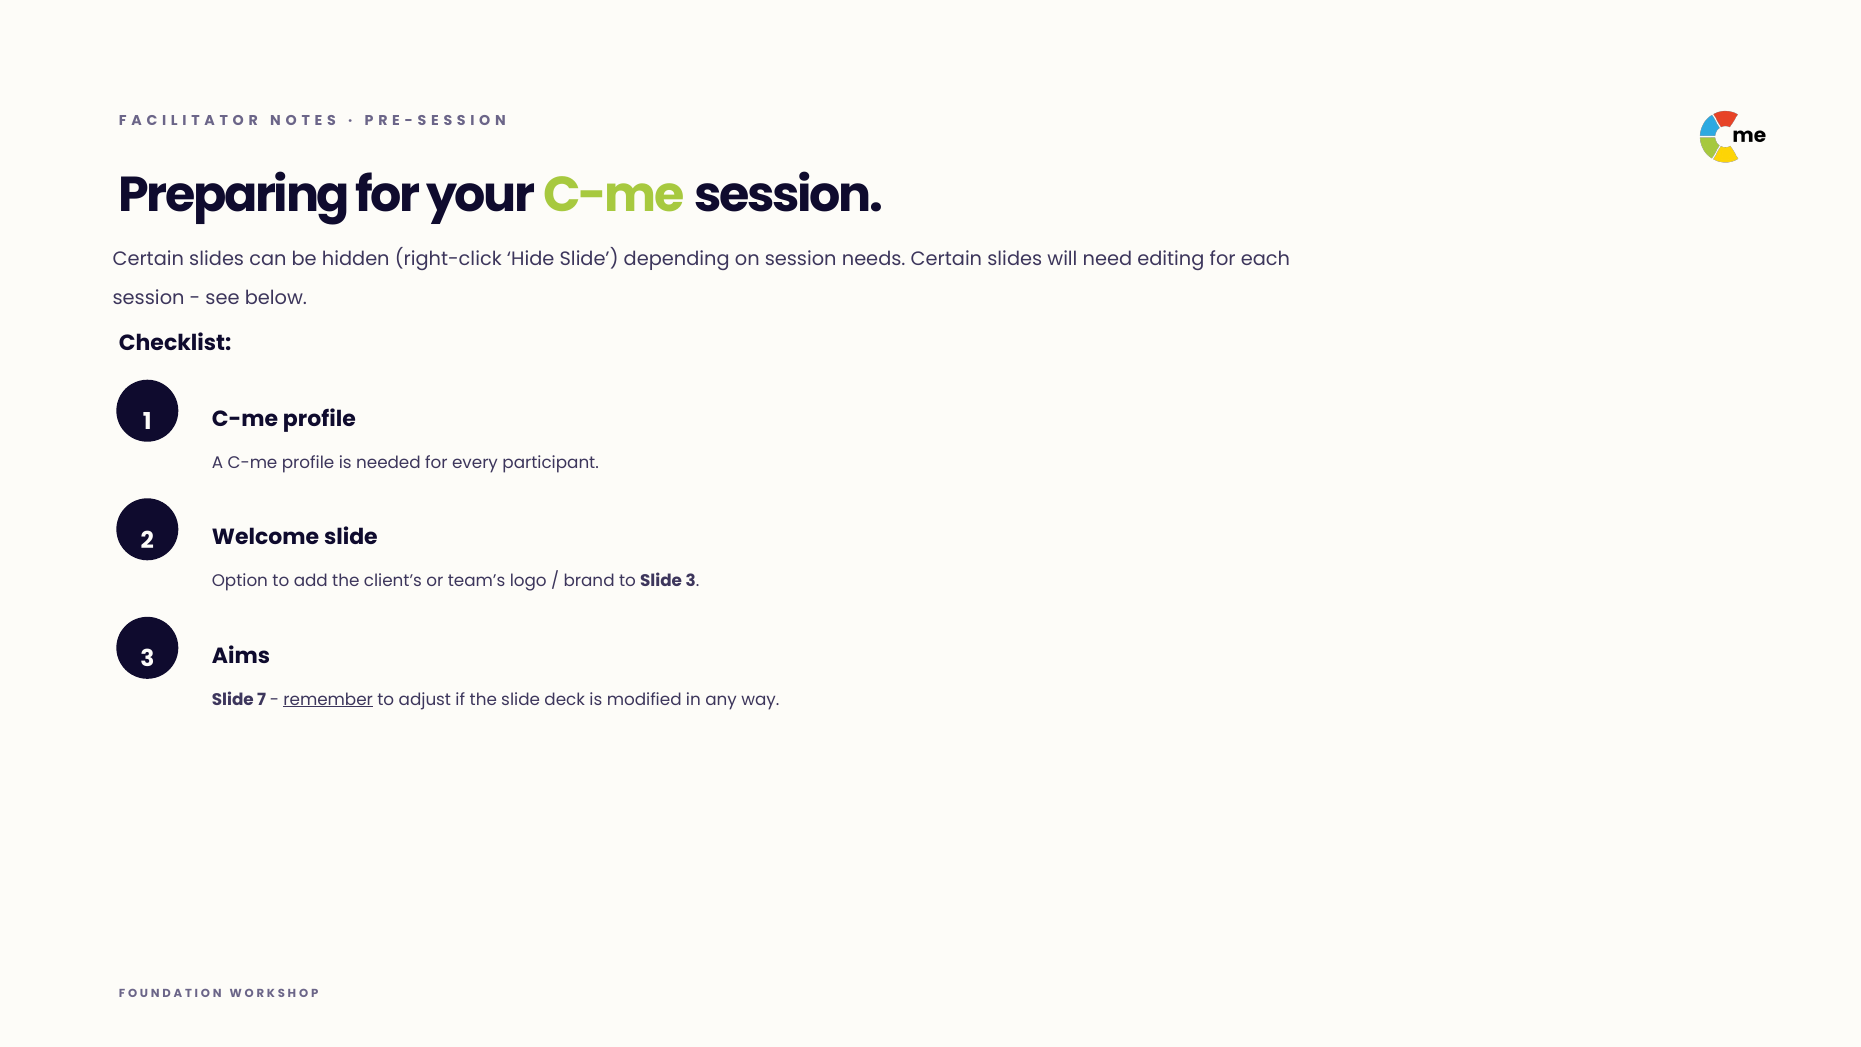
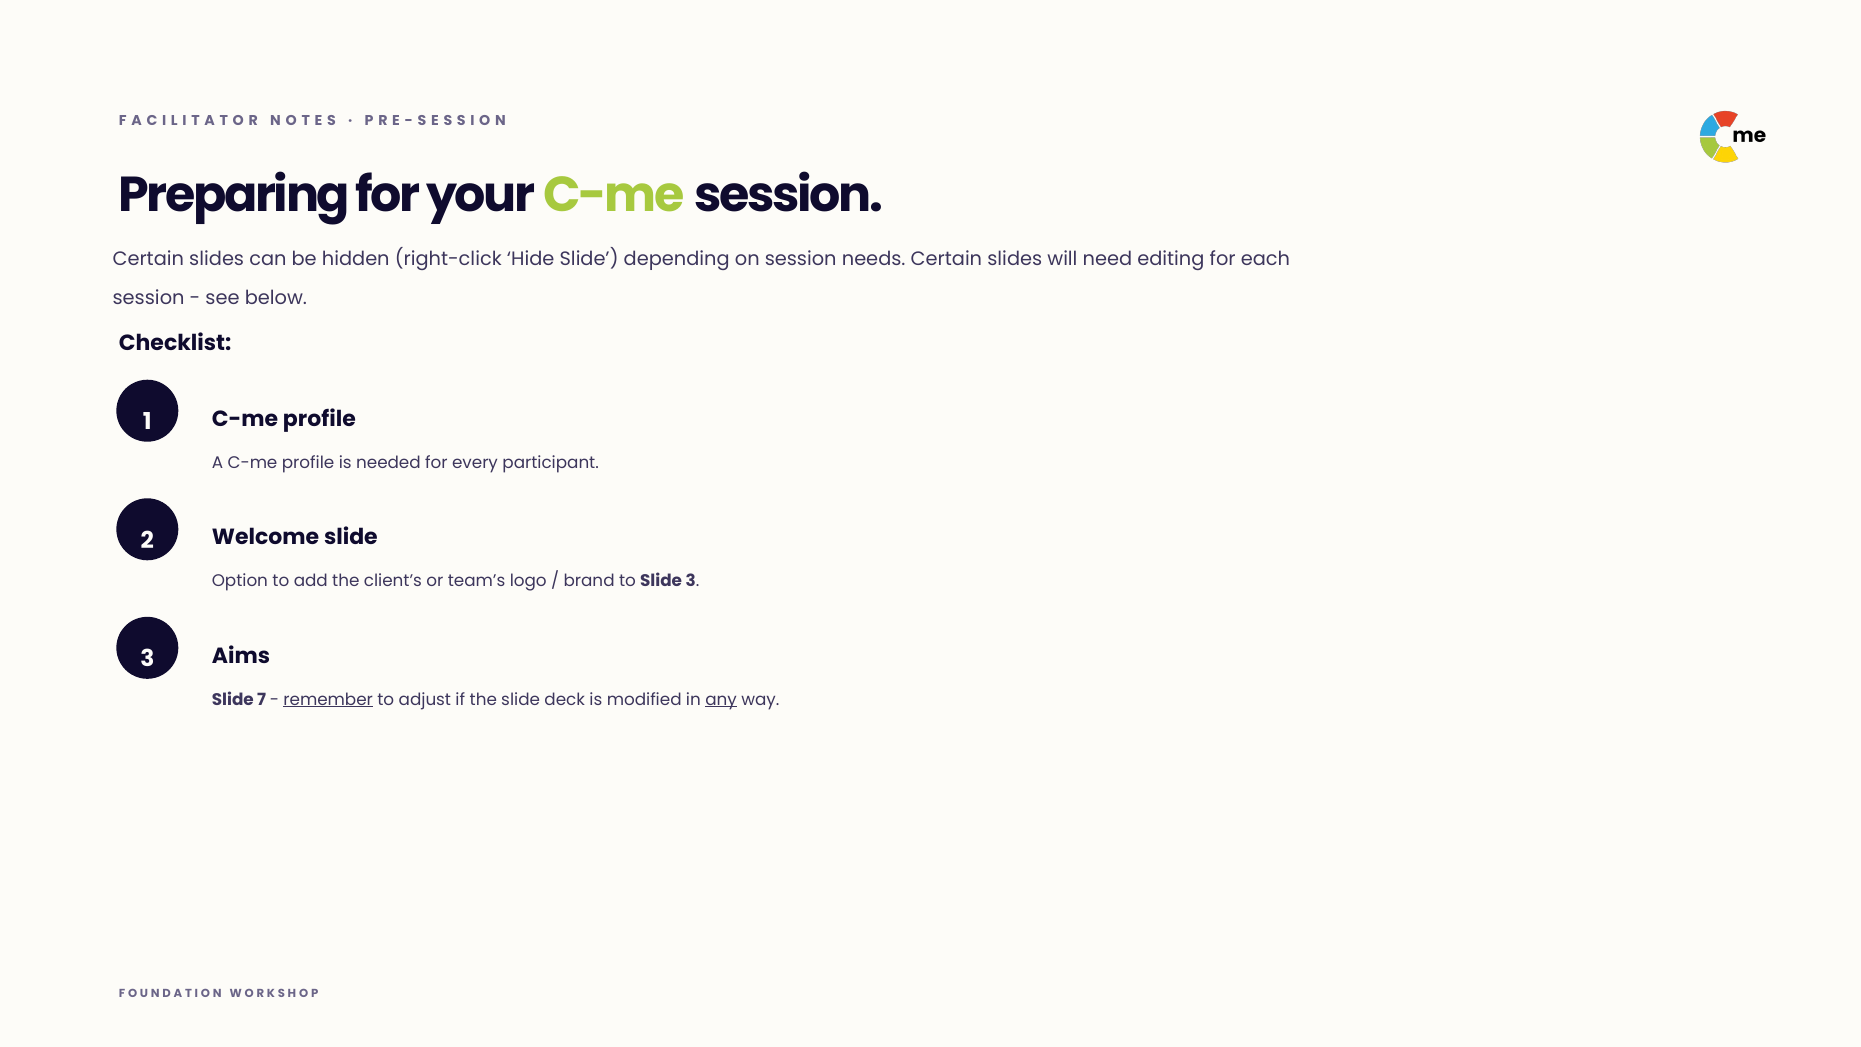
any underline: none -> present
